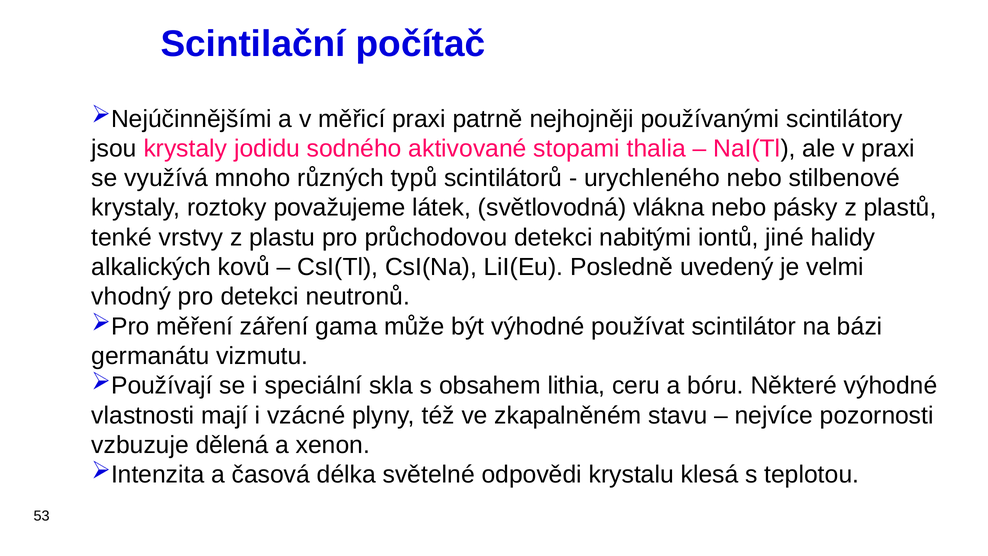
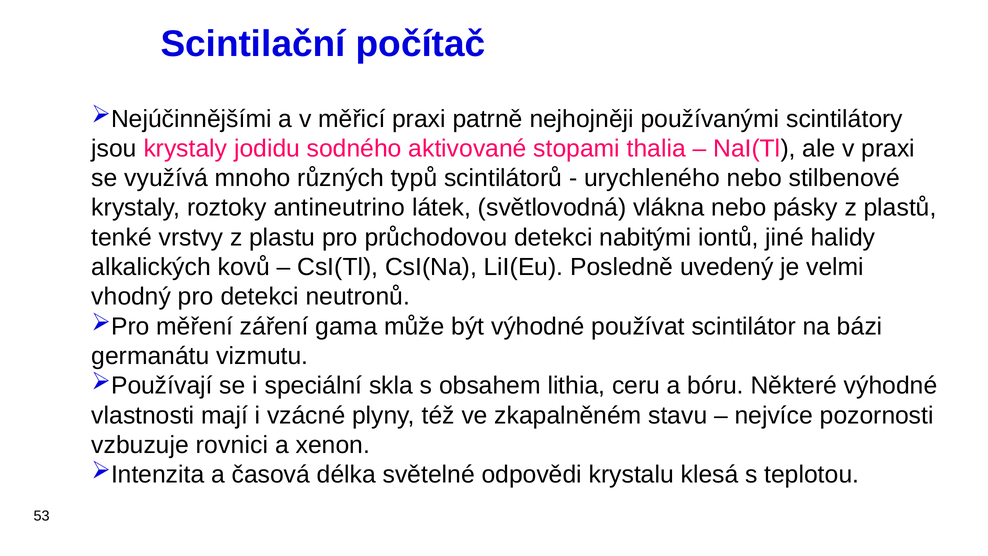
považujeme: považujeme -> antineutrino
dělená: dělená -> rovnici
